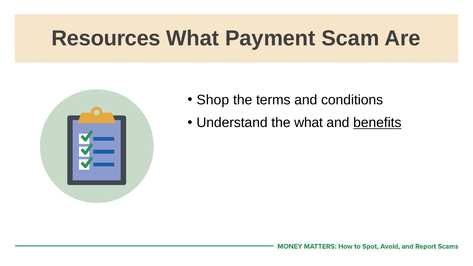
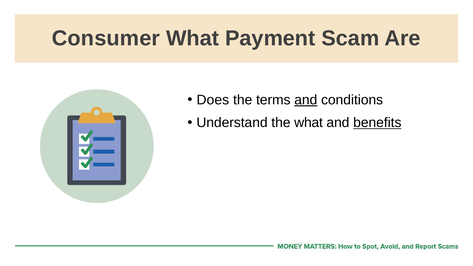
Resources: Resources -> Consumer
Shop: Shop -> Does
and at (306, 100) underline: none -> present
